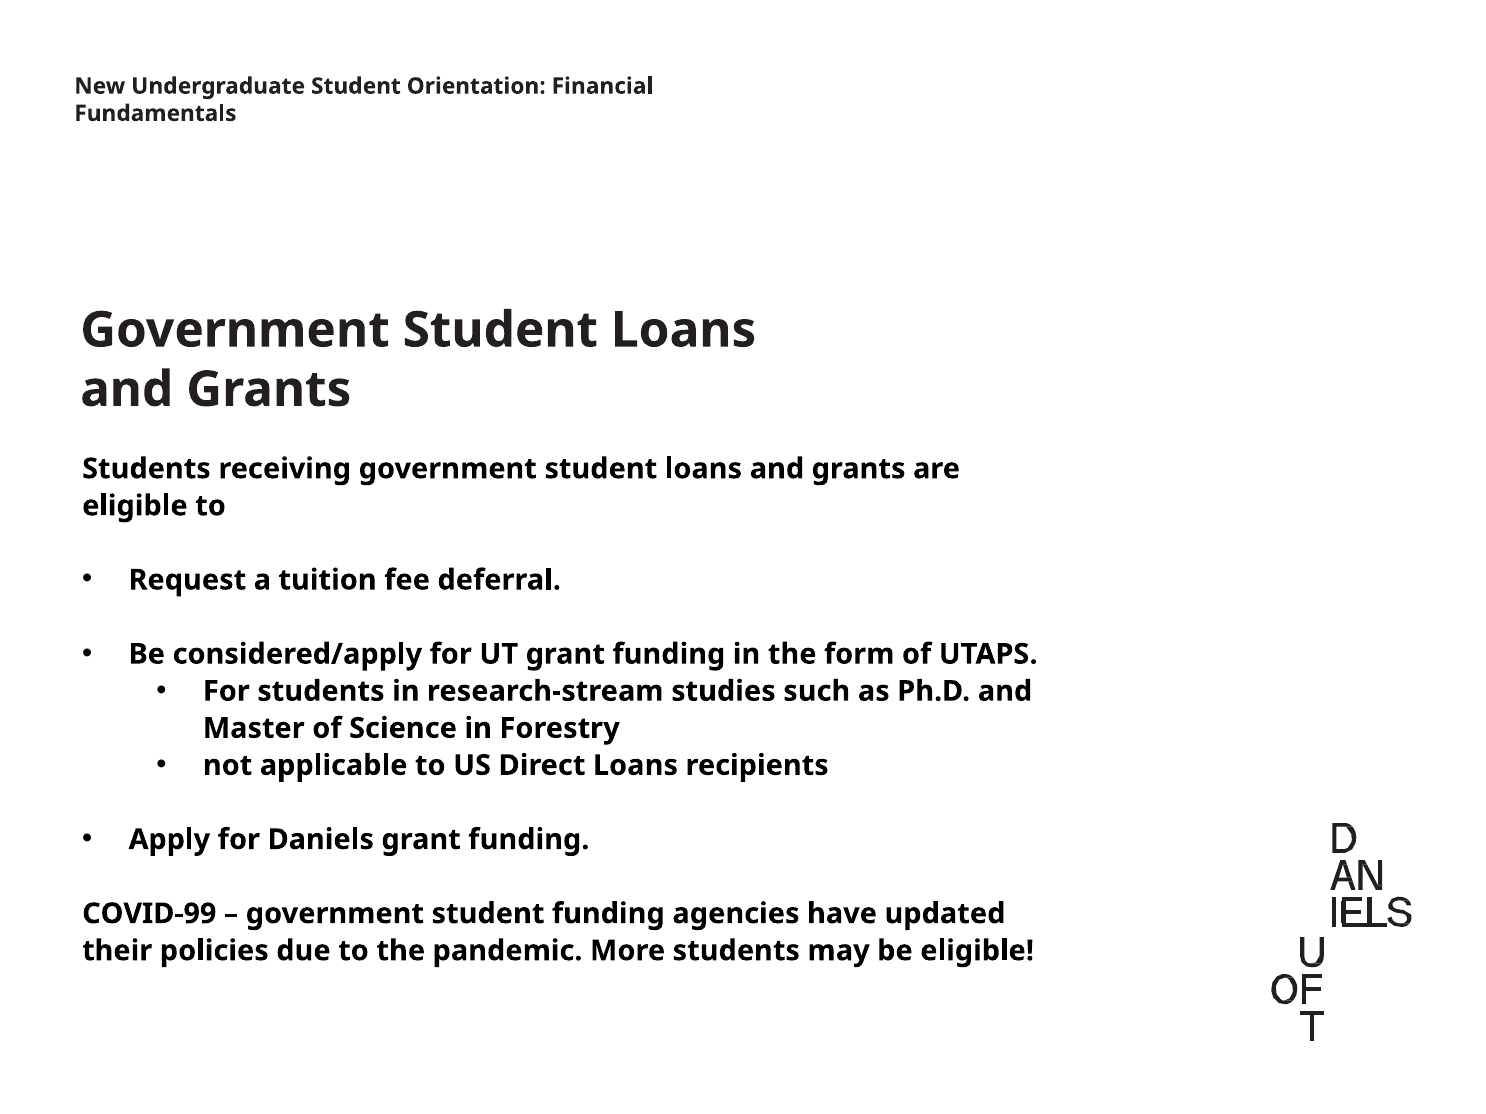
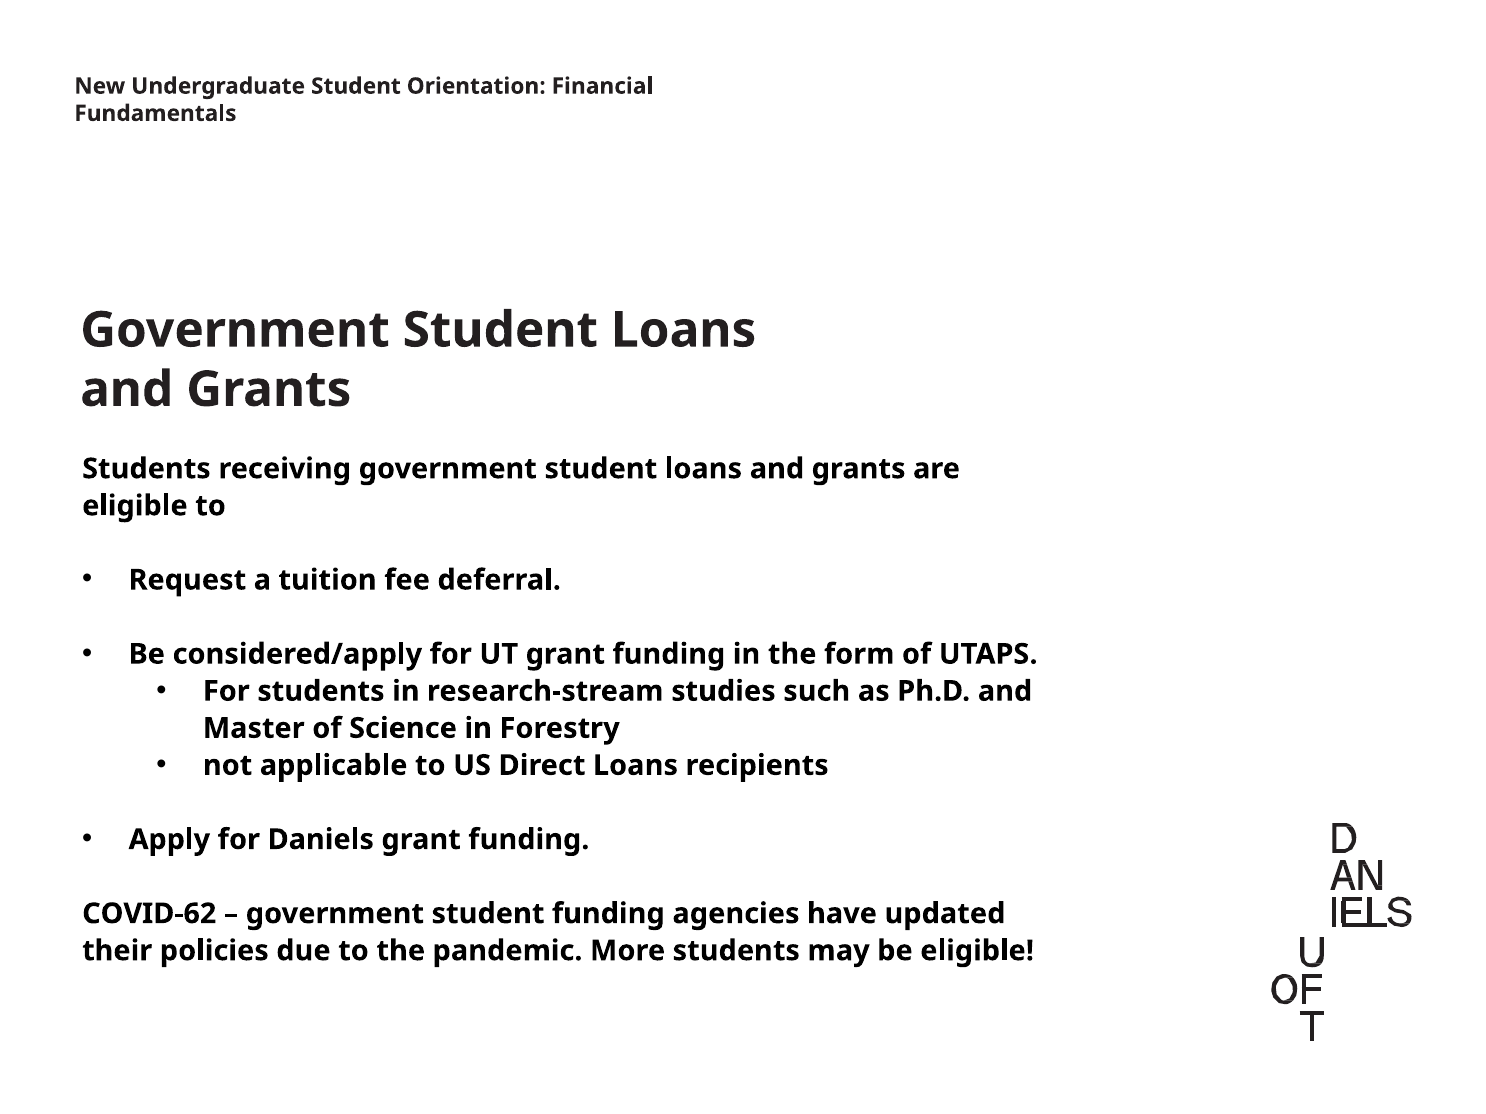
COVID-99: COVID-99 -> COVID-62
